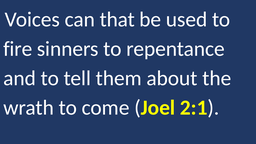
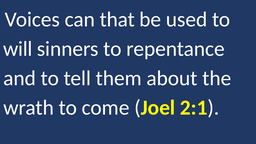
fire: fire -> will
